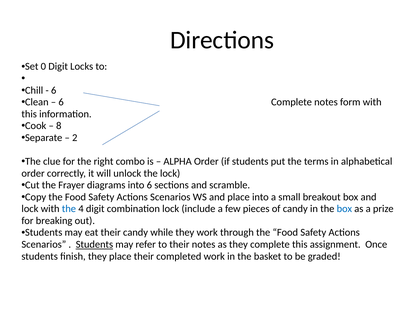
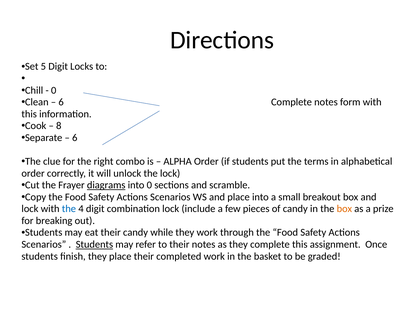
0: 0 -> 5
6 at (54, 90): 6 -> 0
2 at (75, 138): 2 -> 6
diagrams underline: none -> present
into 6: 6 -> 0
box at (344, 209) colour: blue -> orange
